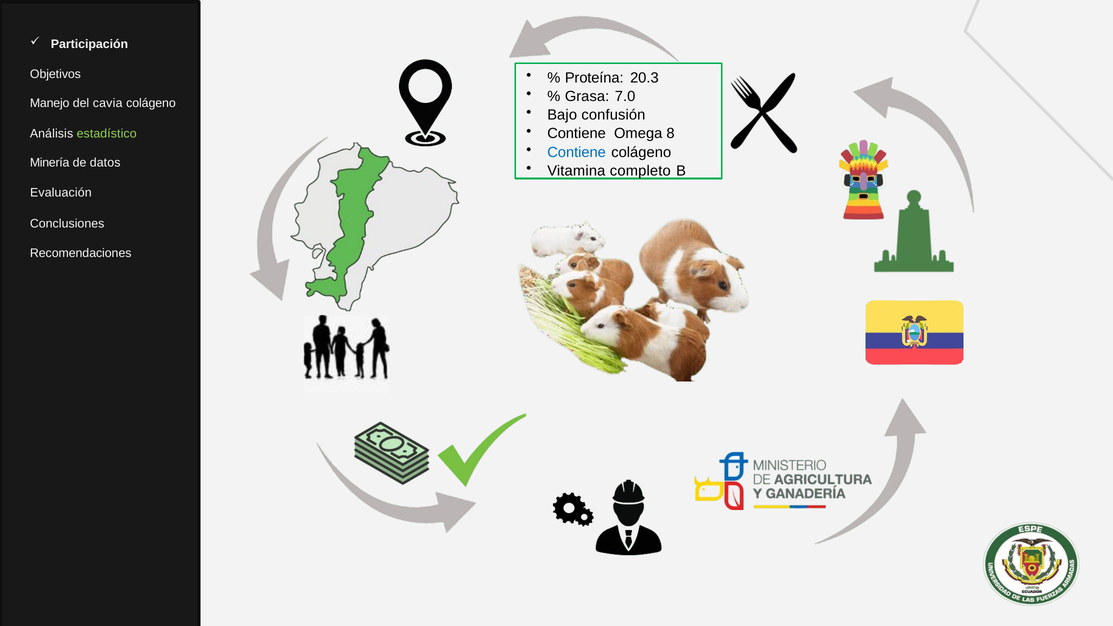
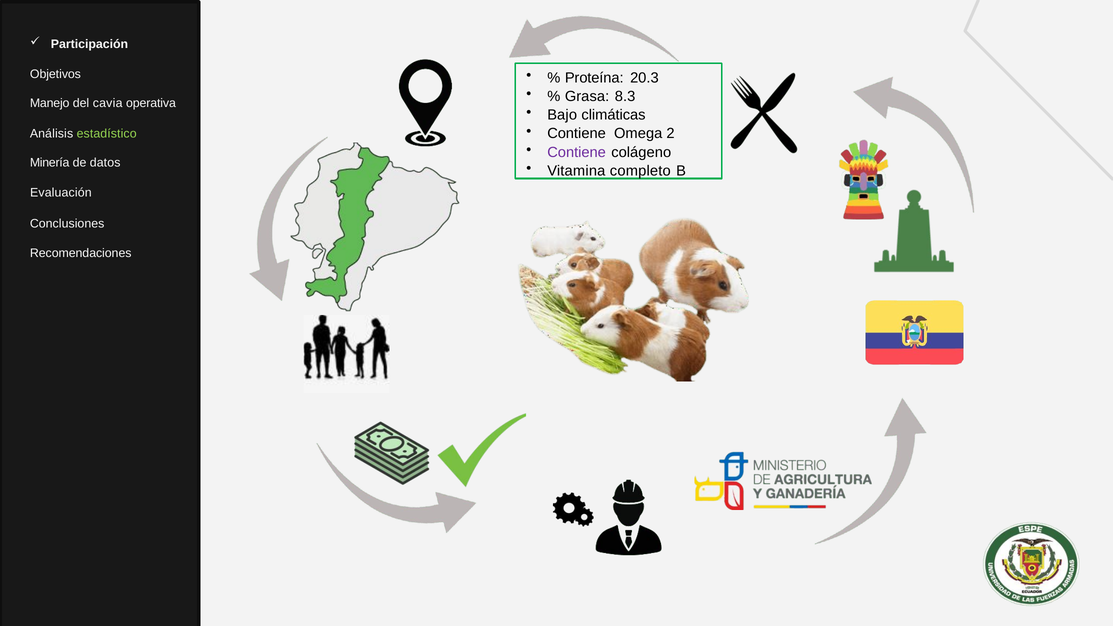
7.0: 7.0 -> 8.3
cavia colágeno: colágeno -> operativa
confusión: confusión -> climáticas
8: 8 -> 2
Contiene at (577, 152) colour: blue -> purple
